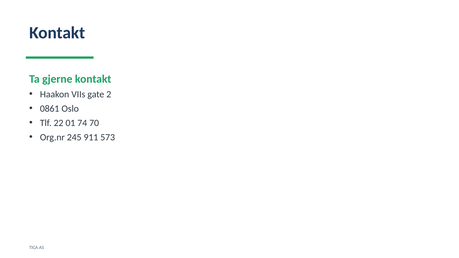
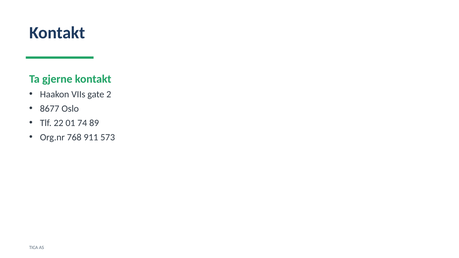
0861: 0861 -> 8677
70: 70 -> 89
245: 245 -> 768
